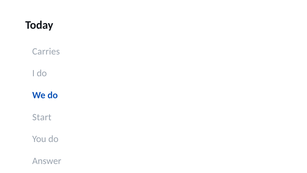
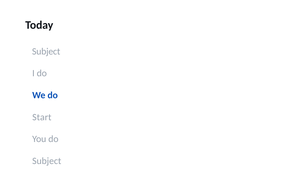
Carries at (46, 51): Carries -> Subject
Answer at (47, 161): Answer -> Subject
